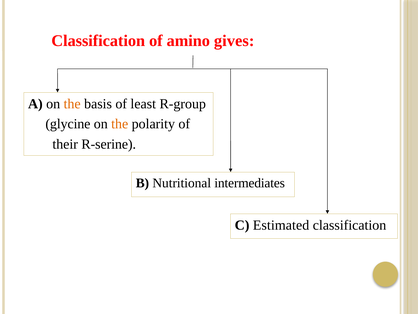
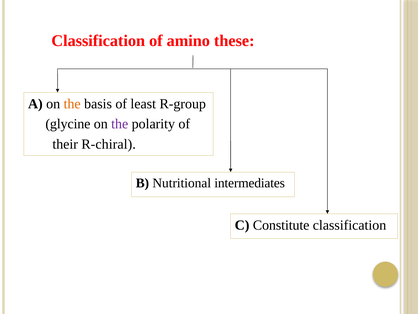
gives: gives -> these
the at (120, 124) colour: orange -> purple
R-serine: R-serine -> R-chiral
Estimated: Estimated -> Constitute
